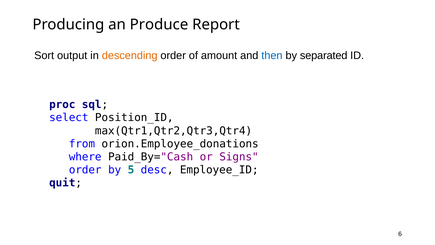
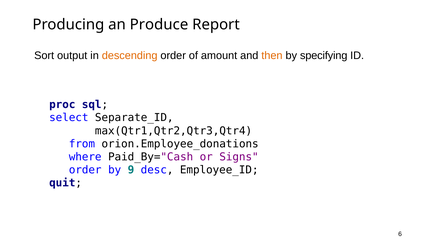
then colour: blue -> orange
separated: separated -> specifying
Position_ID: Position_ID -> Separate_ID
5: 5 -> 9
